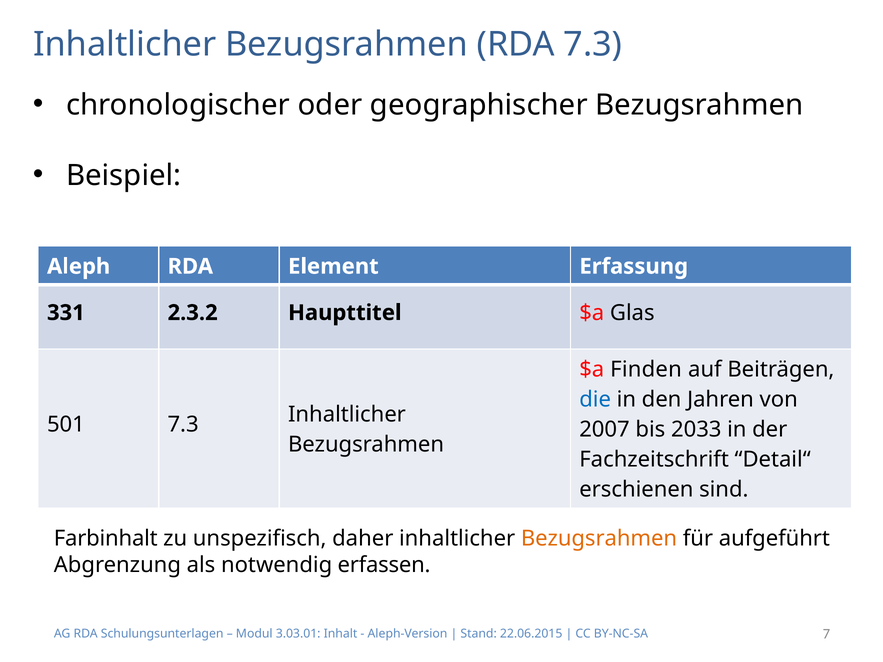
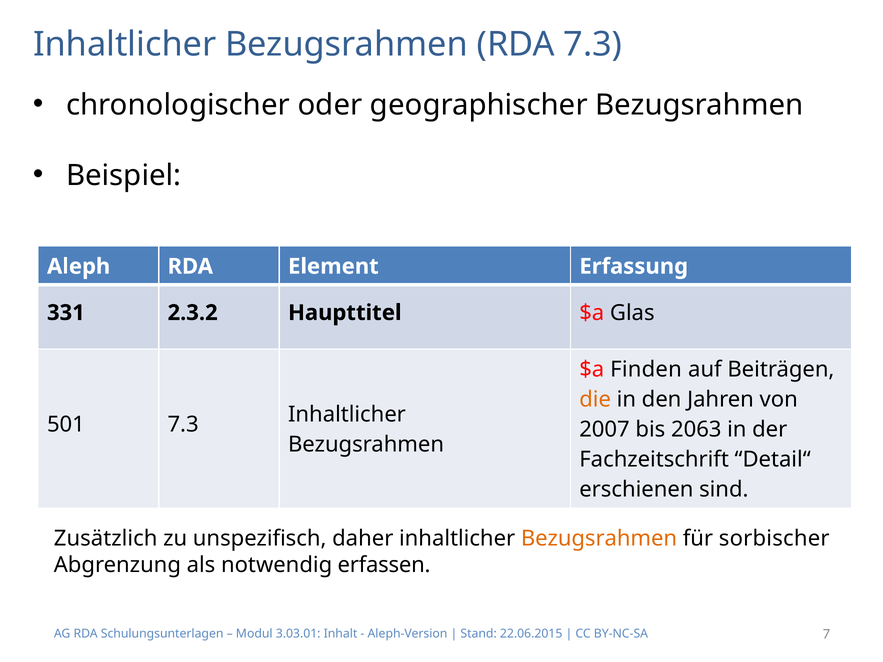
die colour: blue -> orange
2033: 2033 -> 2063
Farbinhalt: Farbinhalt -> Zusätzlich
aufgeführt: aufgeführt -> sorbischer
